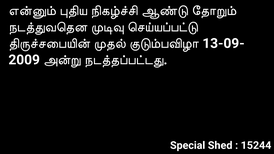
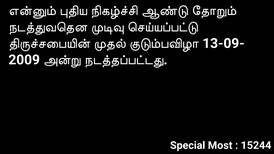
Shed: Shed -> Most
